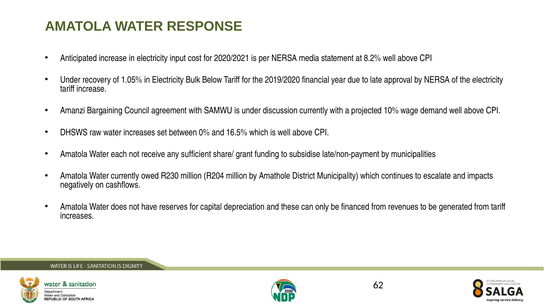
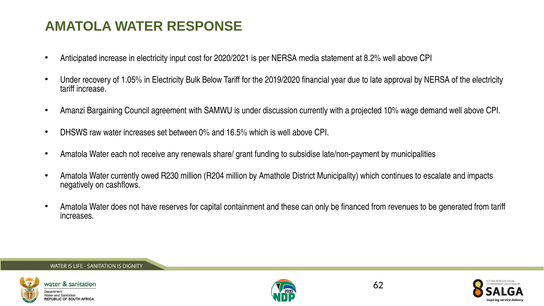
sufficient: sufficient -> renewals
depreciation: depreciation -> containment
